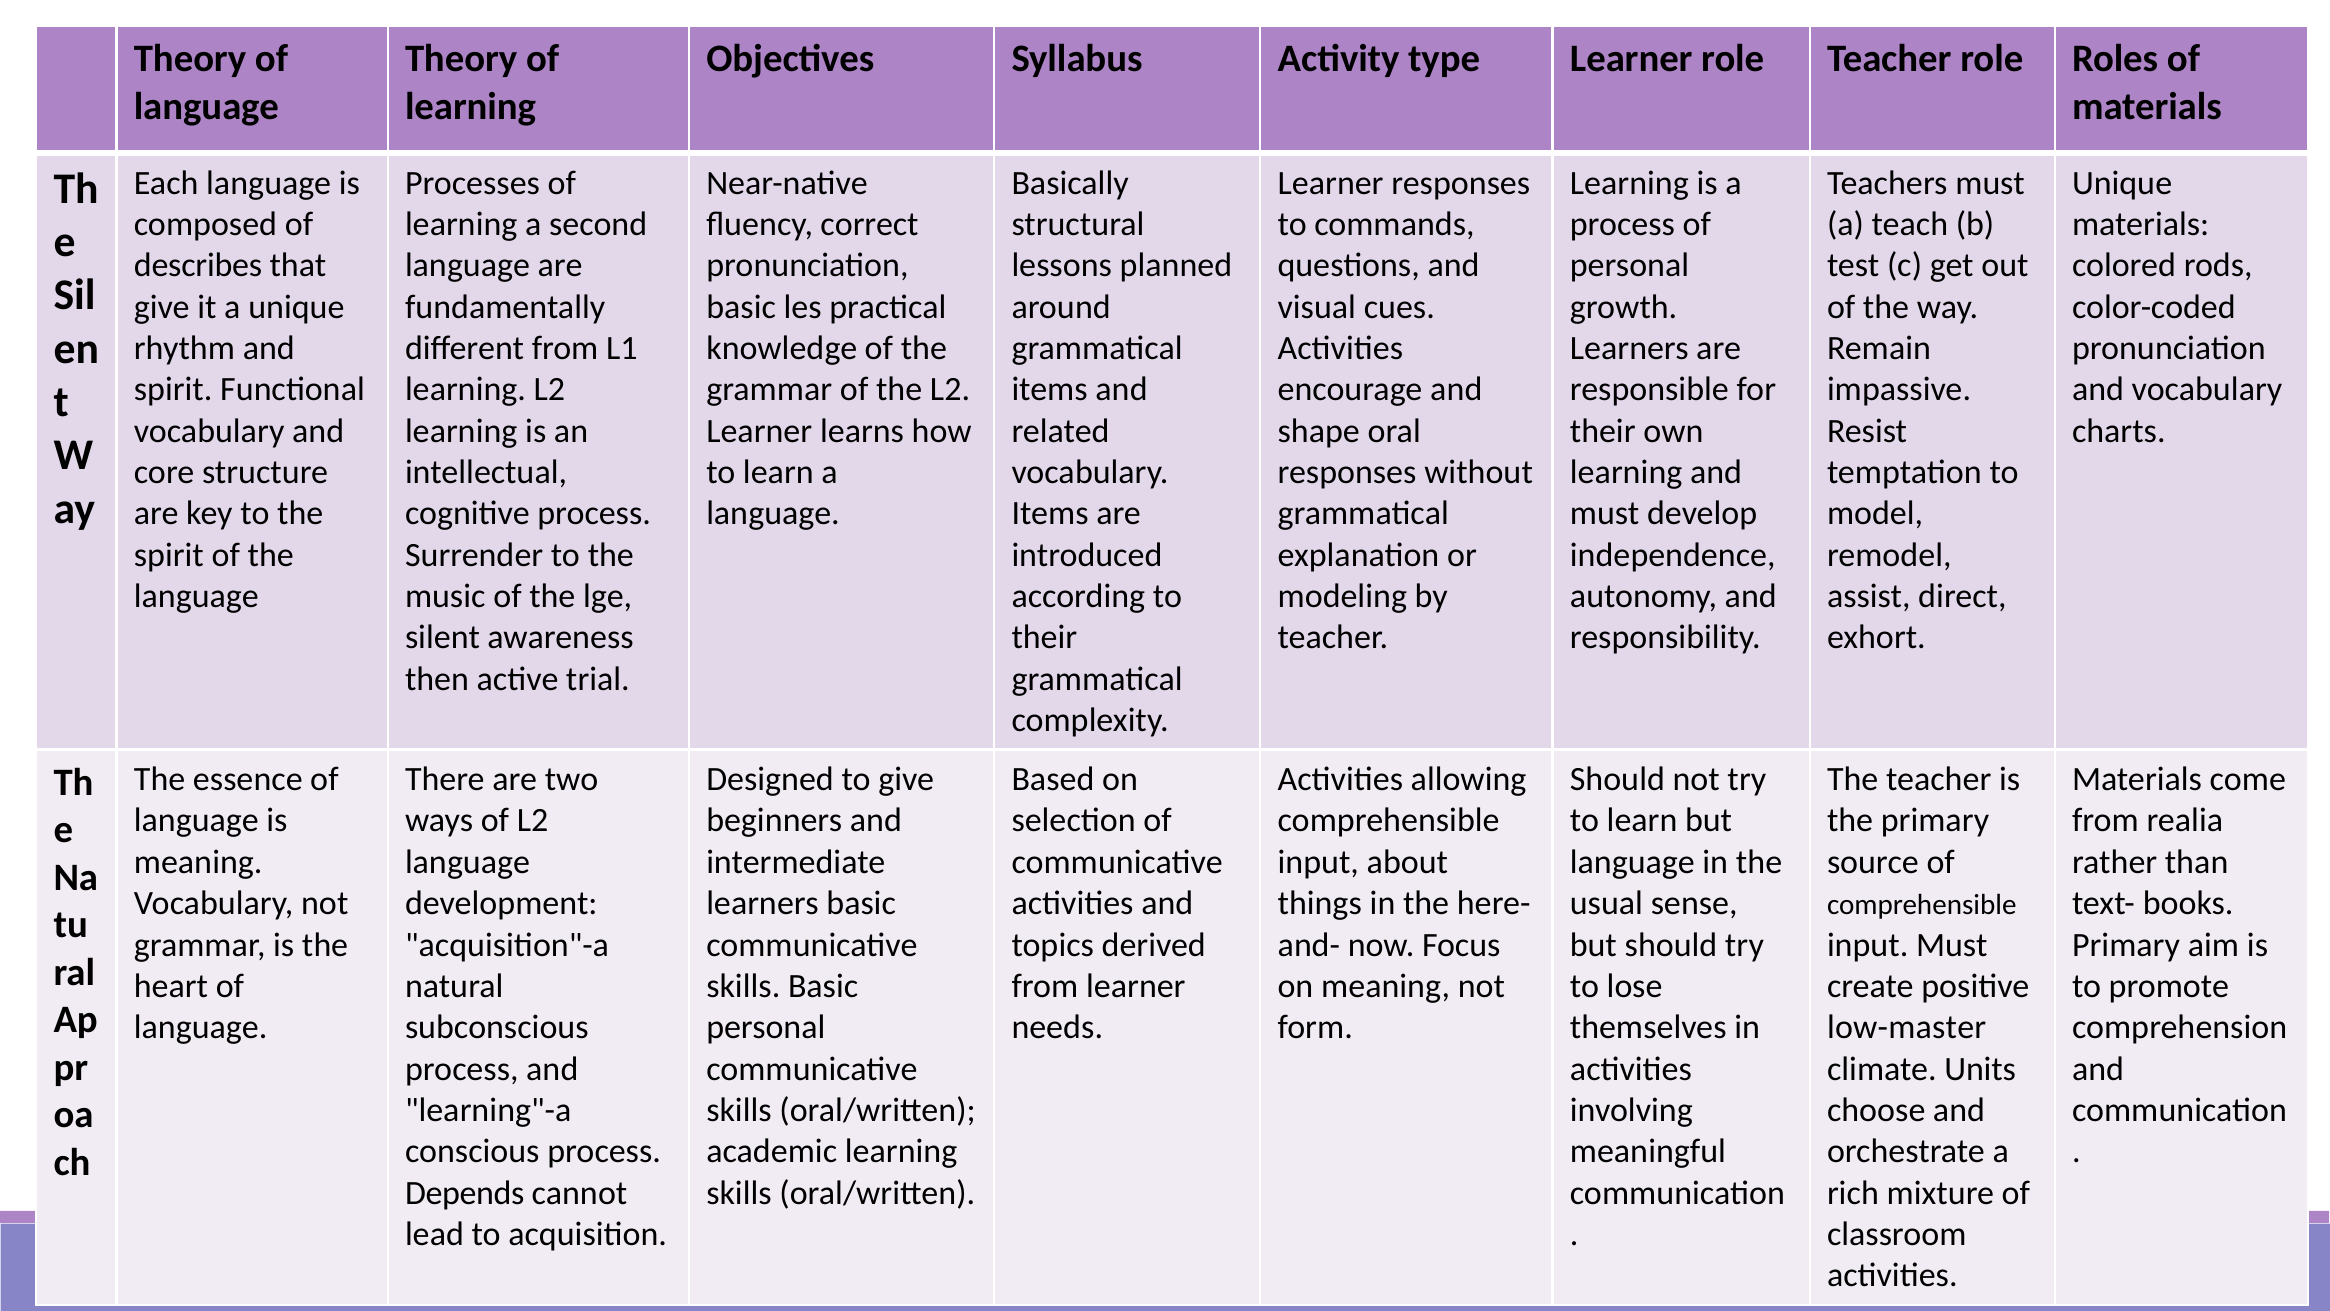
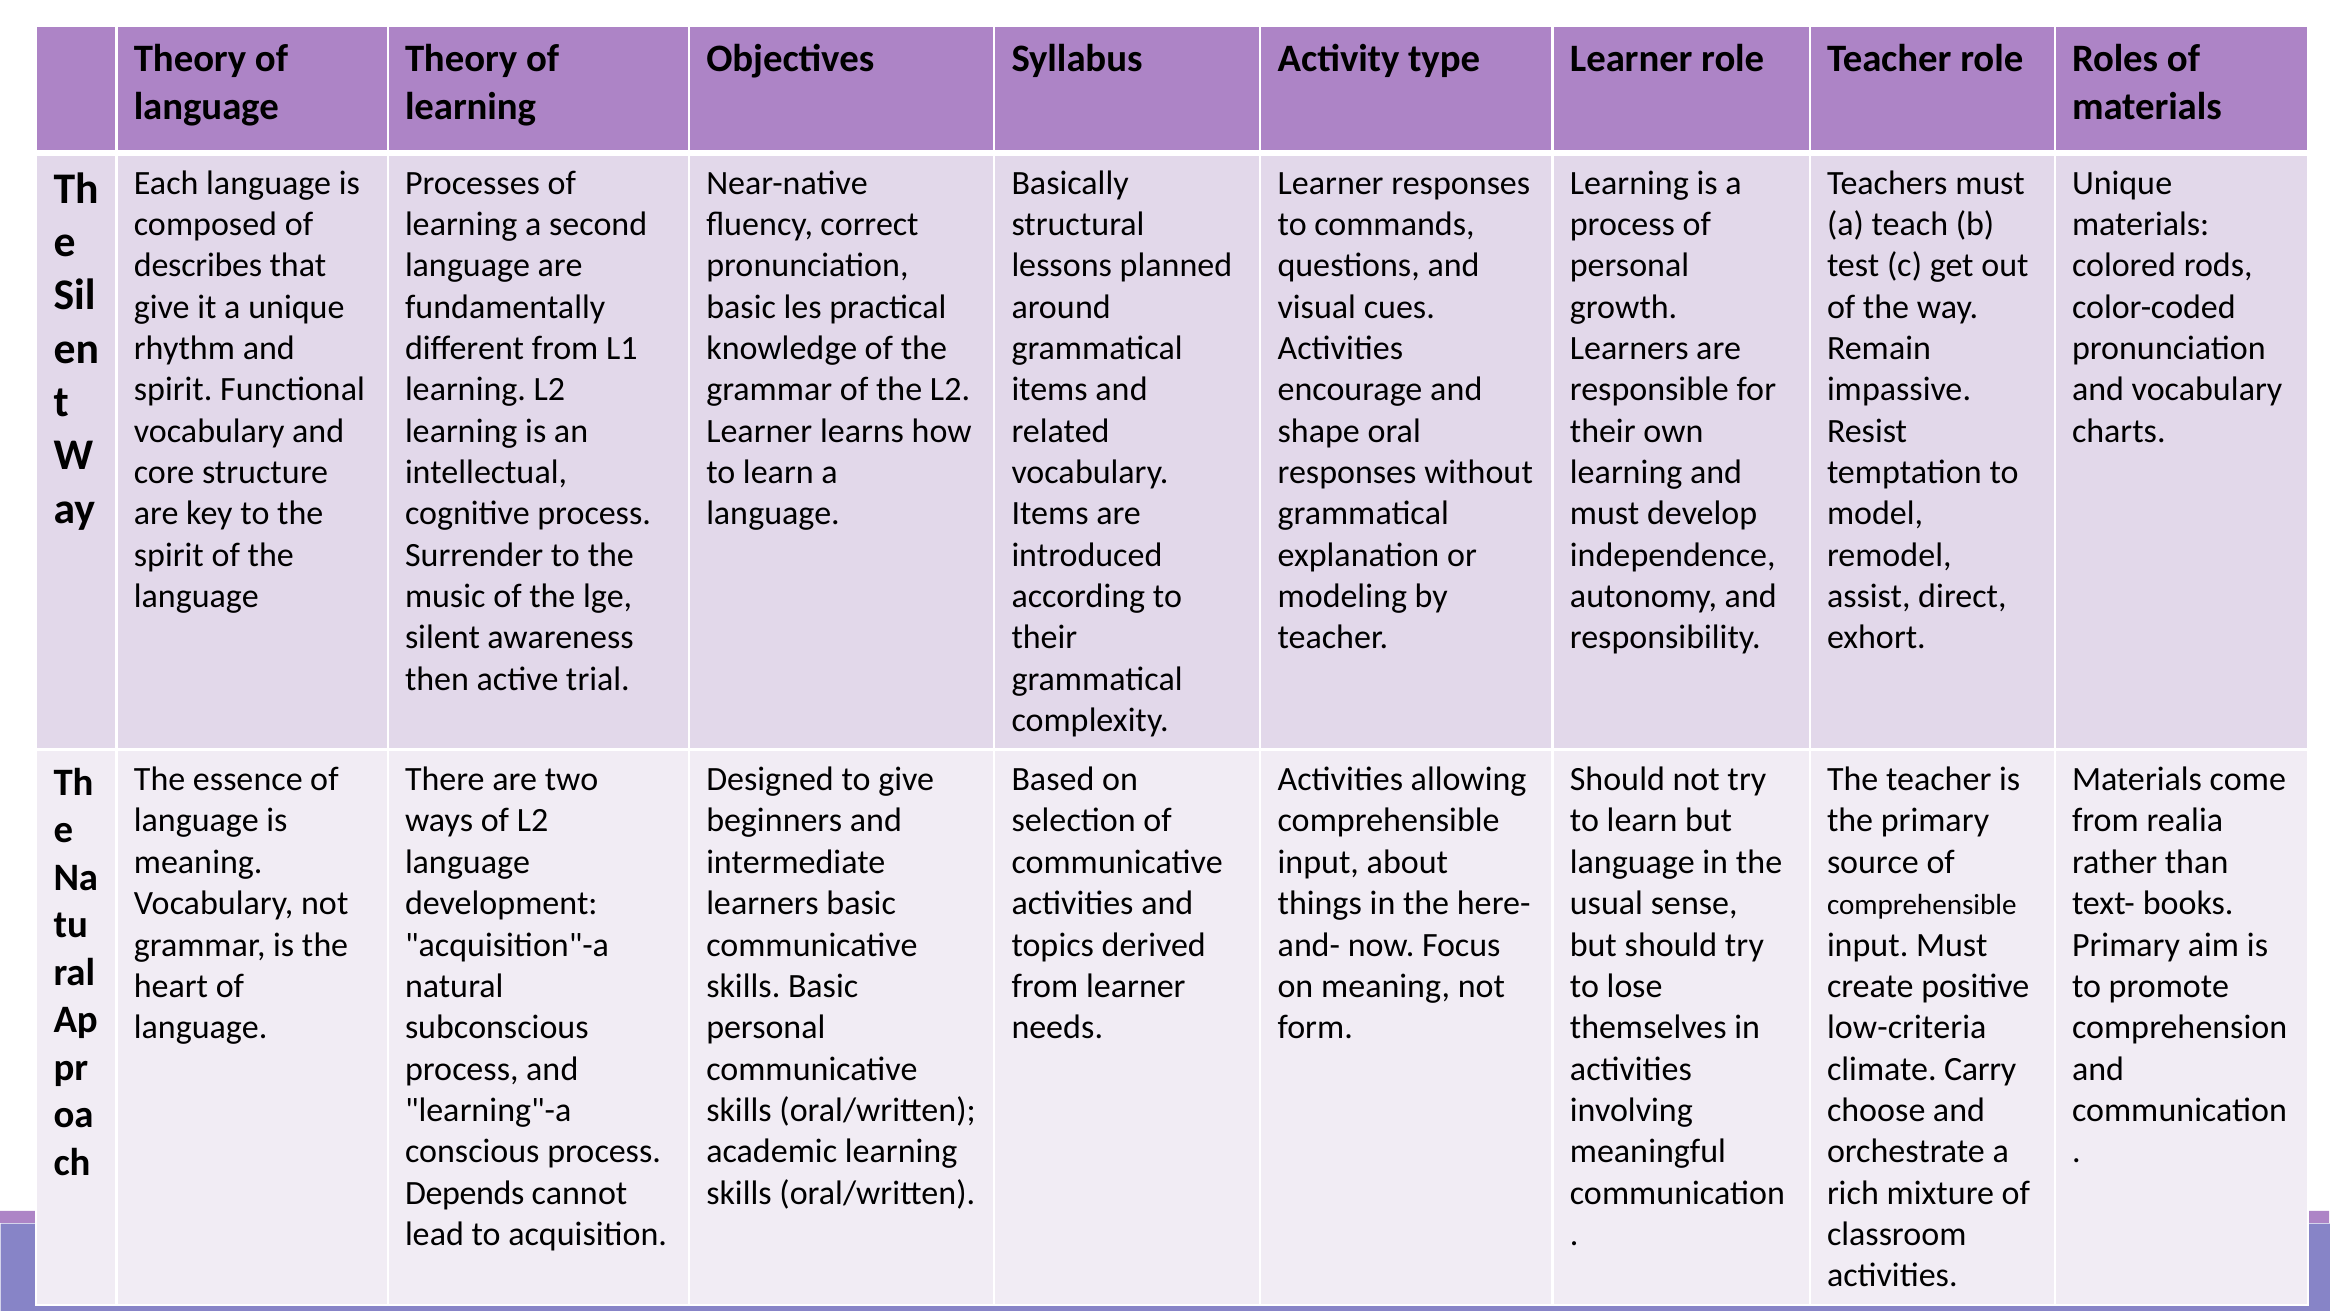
low-master: low-master -> low-criteria
Units: Units -> Carry
